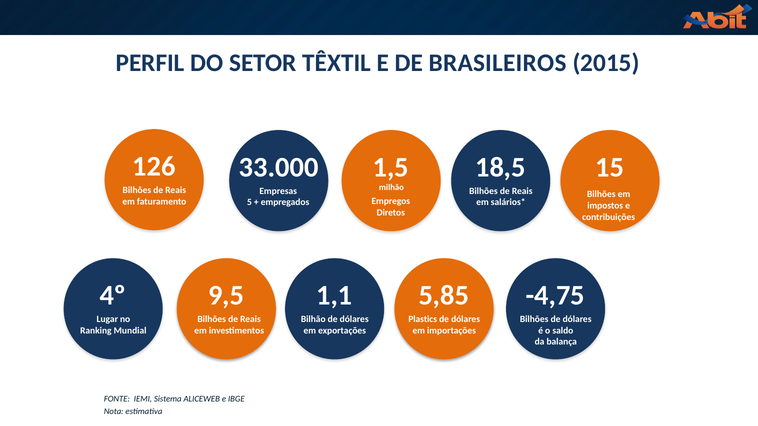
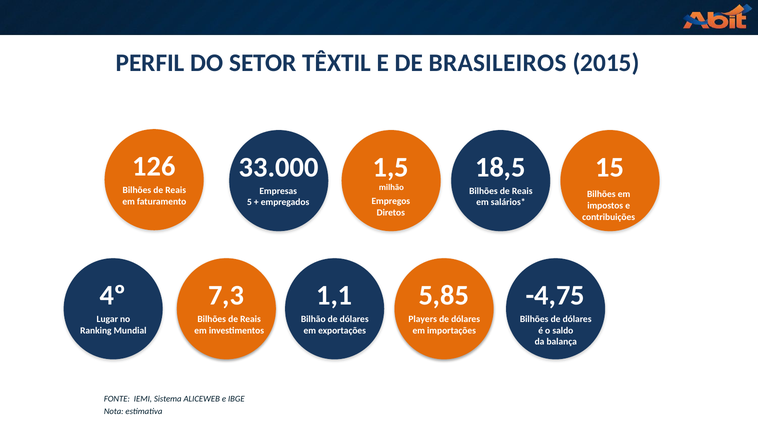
9,5: 9,5 -> 7,3
Plastics: Plastics -> Players
